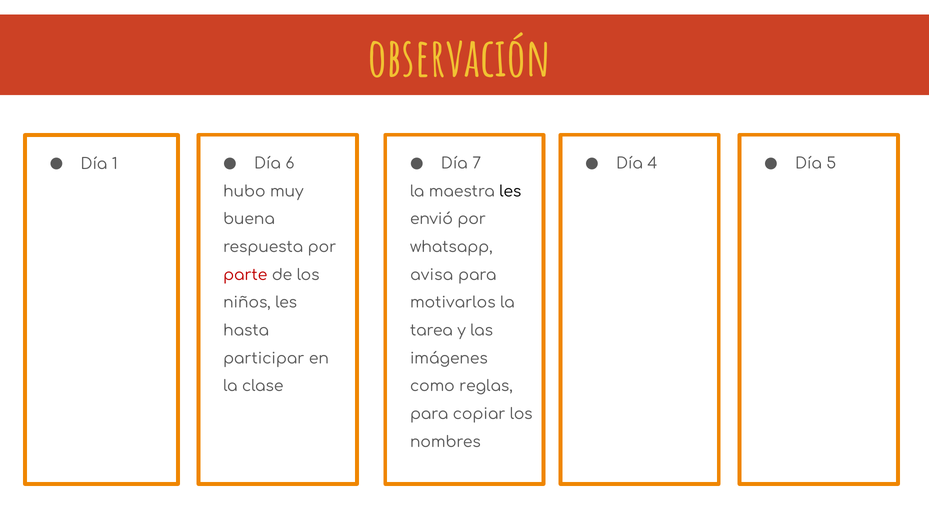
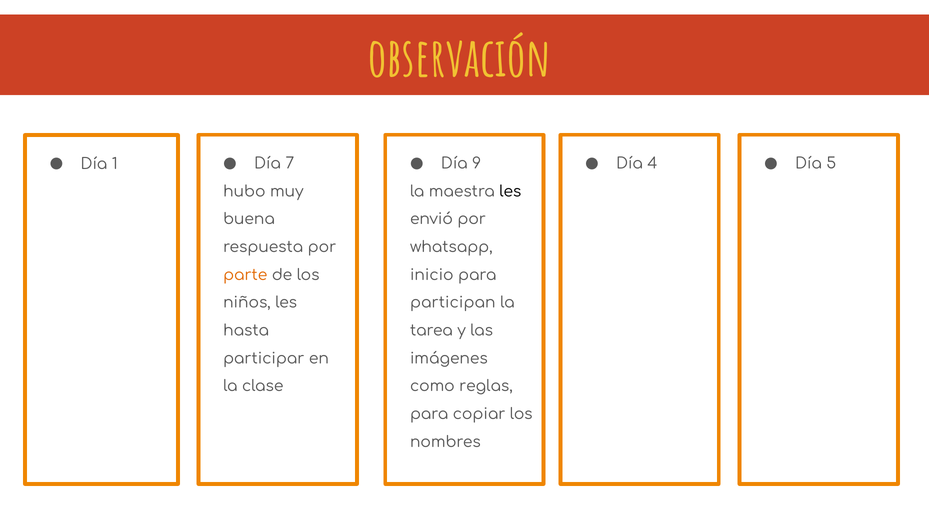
7: 7 -> 9
6: 6 -> 7
parte colour: red -> orange
avisa: avisa -> inicio
motivarlos: motivarlos -> participan
